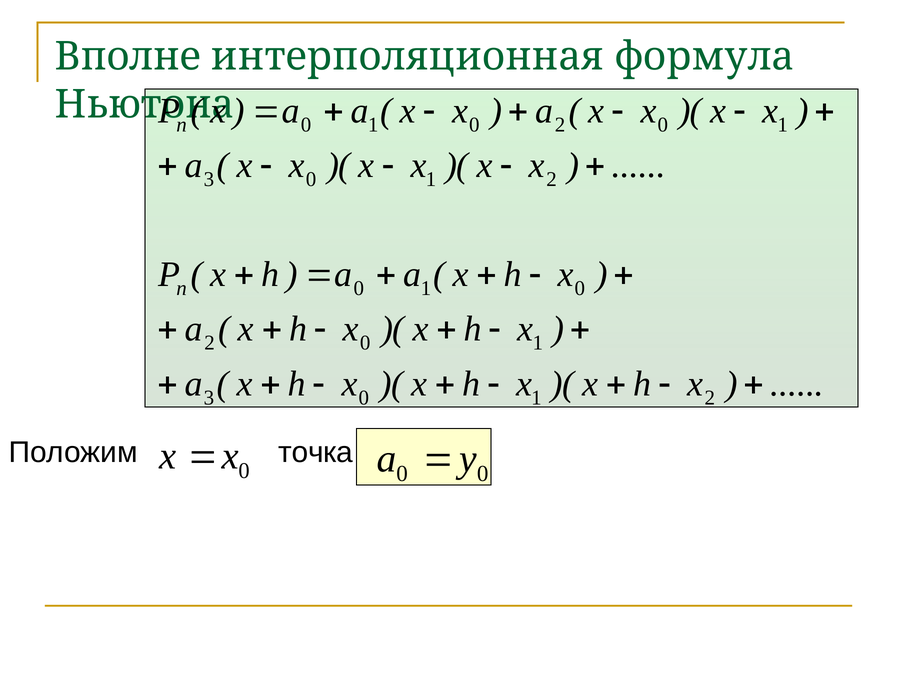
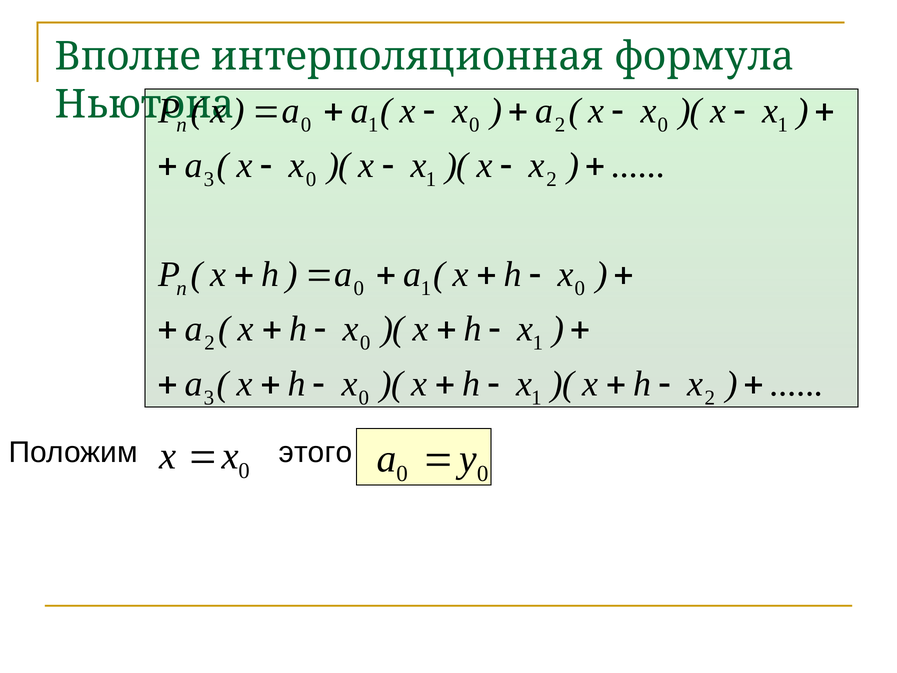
точка: точка -> этого
